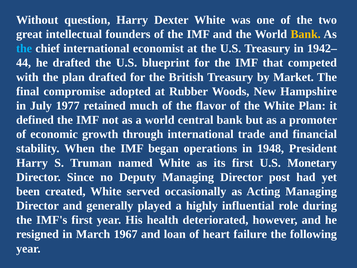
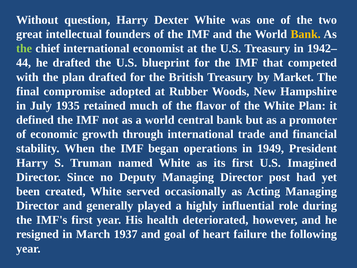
the at (24, 48) colour: light blue -> light green
1977: 1977 -> 1935
1948: 1948 -> 1949
Monetary: Monetary -> Imagined
1967: 1967 -> 1937
loan: loan -> goal
